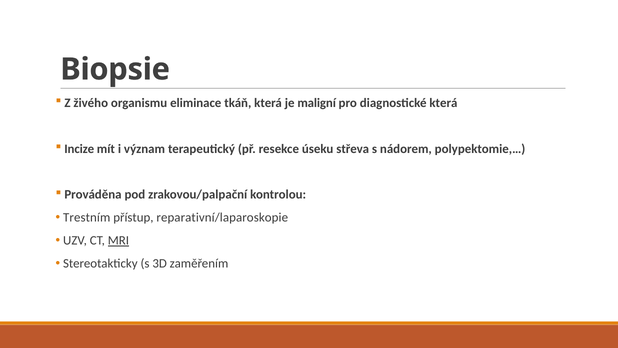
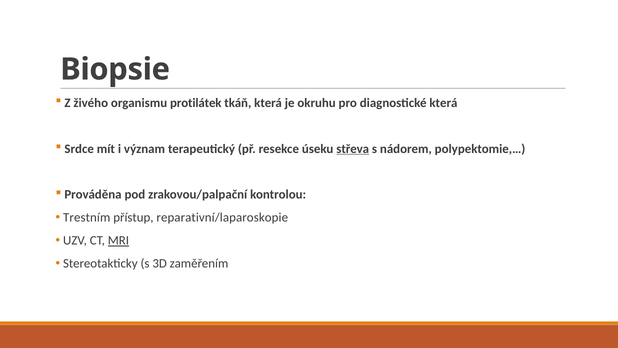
eliminace: eliminace -> protilátek
maligní: maligní -> okruhu
Incize: Incize -> Srdce
střeva underline: none -> present
